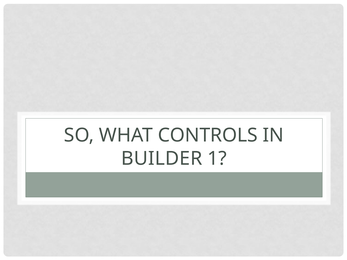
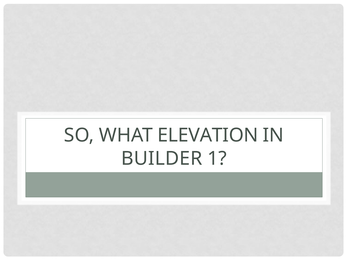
CONTROLS: CONTROLS -> ELEVATION
